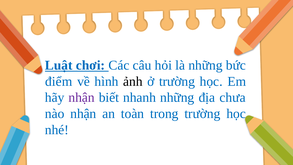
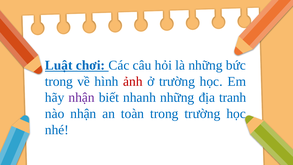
điểm at (59, 81): điểm -> trong
ảnh colour: black -> red
chưa: chưa -> tranh
